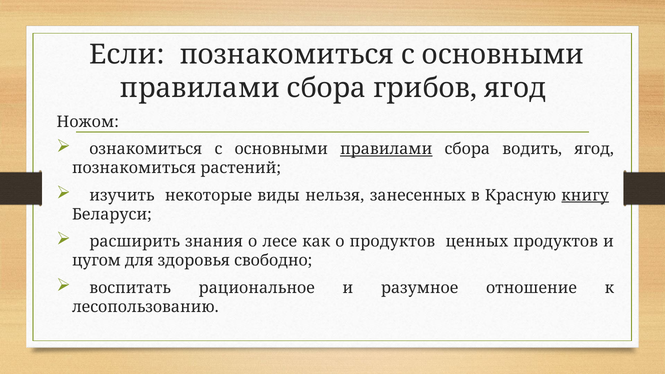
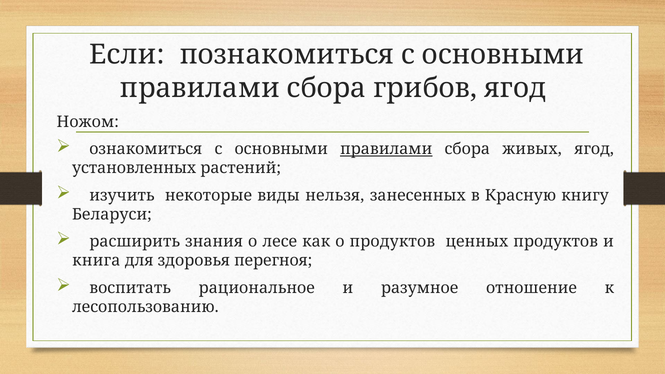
водить: водить -> живых
познакомиться at (134, 168): познакомиться -> установленных
книгу underline: present -> none
цугом: цугом -> книга
свободно: свободно -> перегноя
